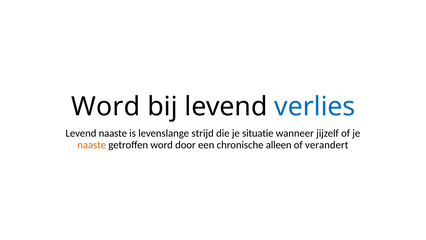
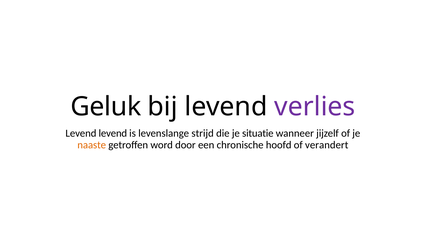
Word at (106, 106): Word -> Geluk
verlies colour: blue -> purple
Levend naaste: naaste -> levend
alleen: alleen -> hoofd
